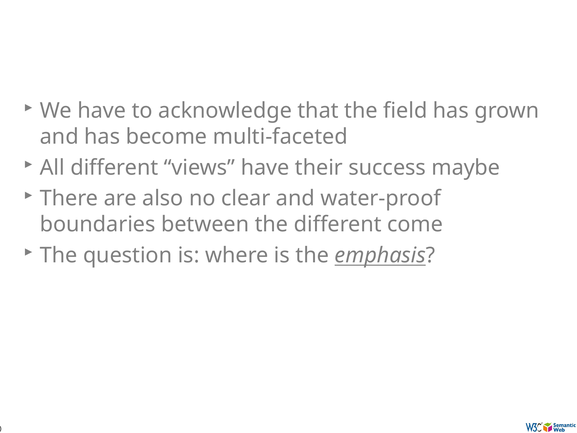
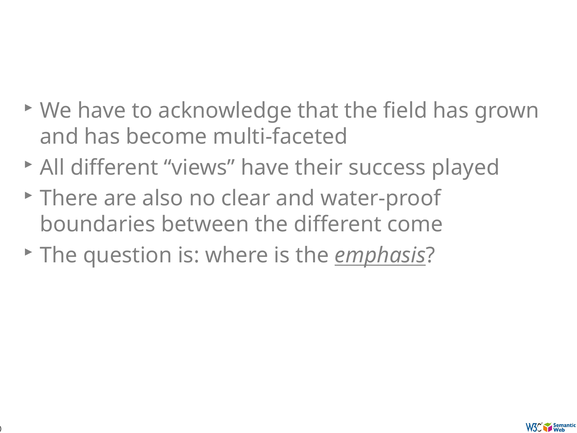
maybe: maybe -> played
